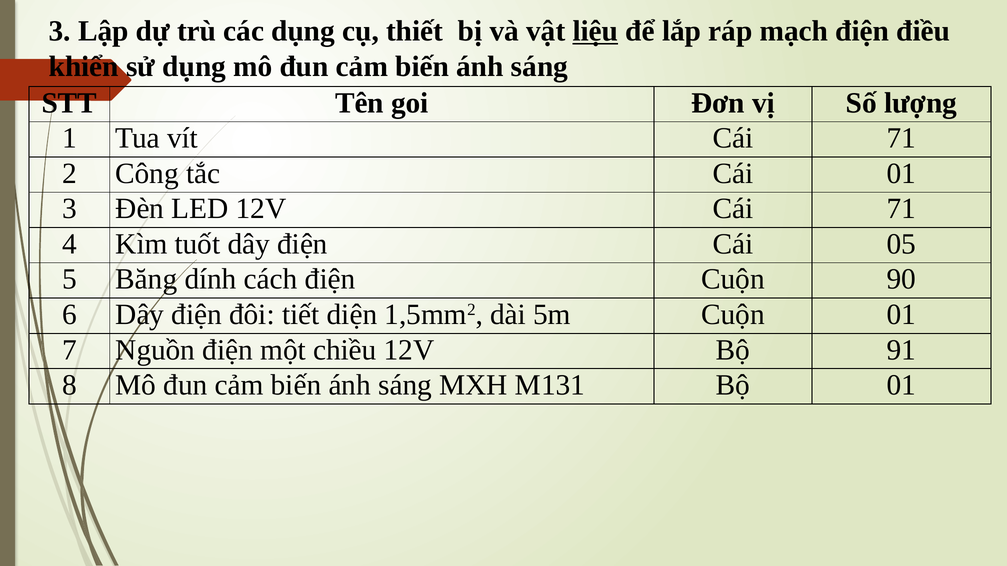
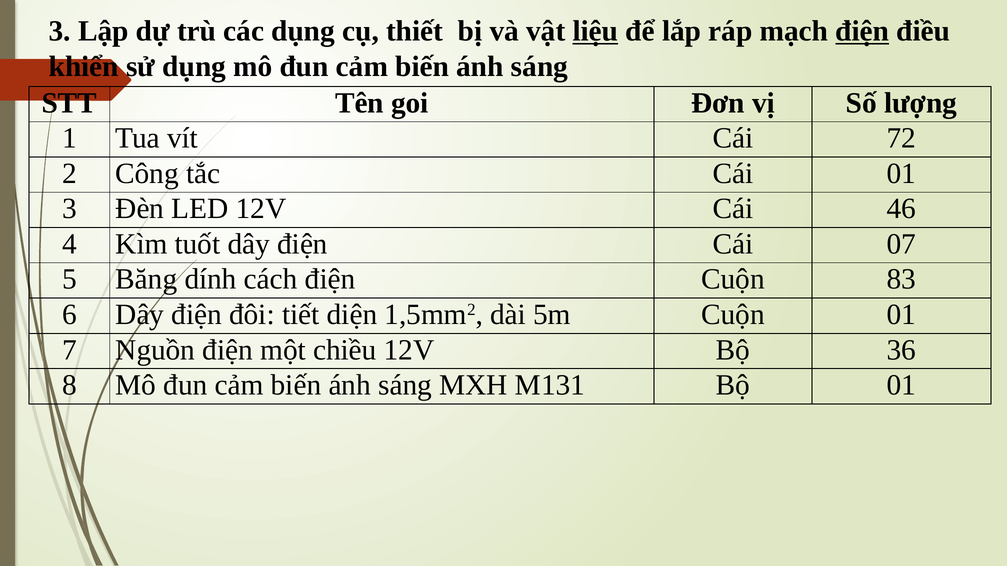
điện at (862, 31) underline: none -> present
vít Cái 71: 71 -> 72
12V Cái 71: 71 -> 46
05: 05 -> 07
90: 90 -> 83
91: 91 -> 36
